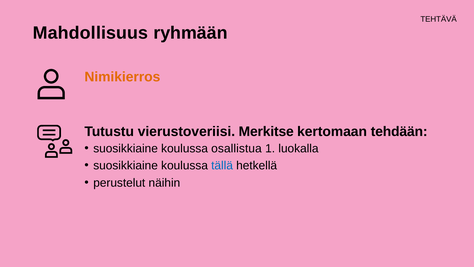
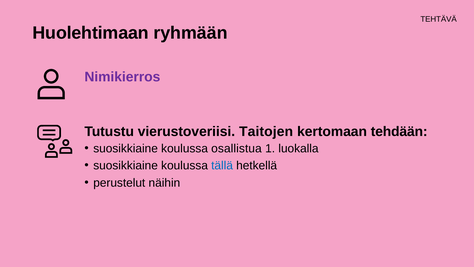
Mahdollisuus: Mahdollisuus -> Huolehtimaan
Nimikierros colour: orange -> purple
Merkitse: Merkitse -> Taitojen
